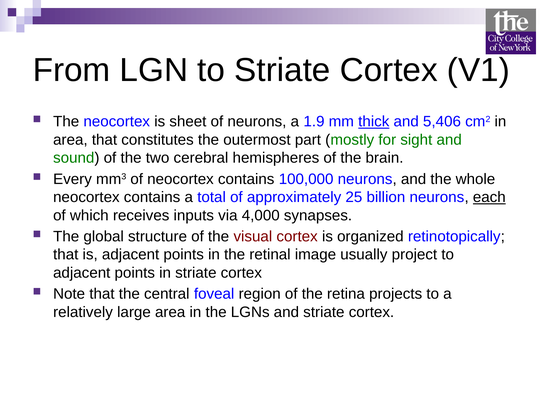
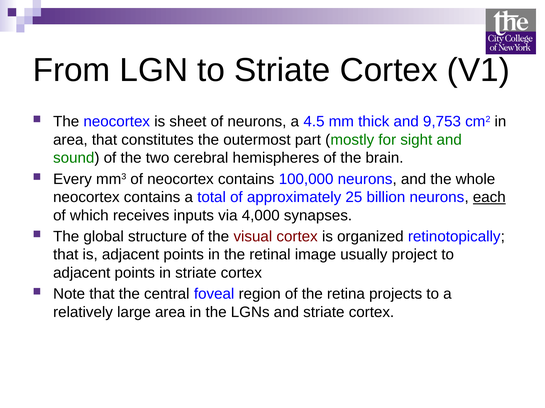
1.9: 1.9 -> 4.5
thick underline: present -> none
5,406: 5,406 -> 9,753
